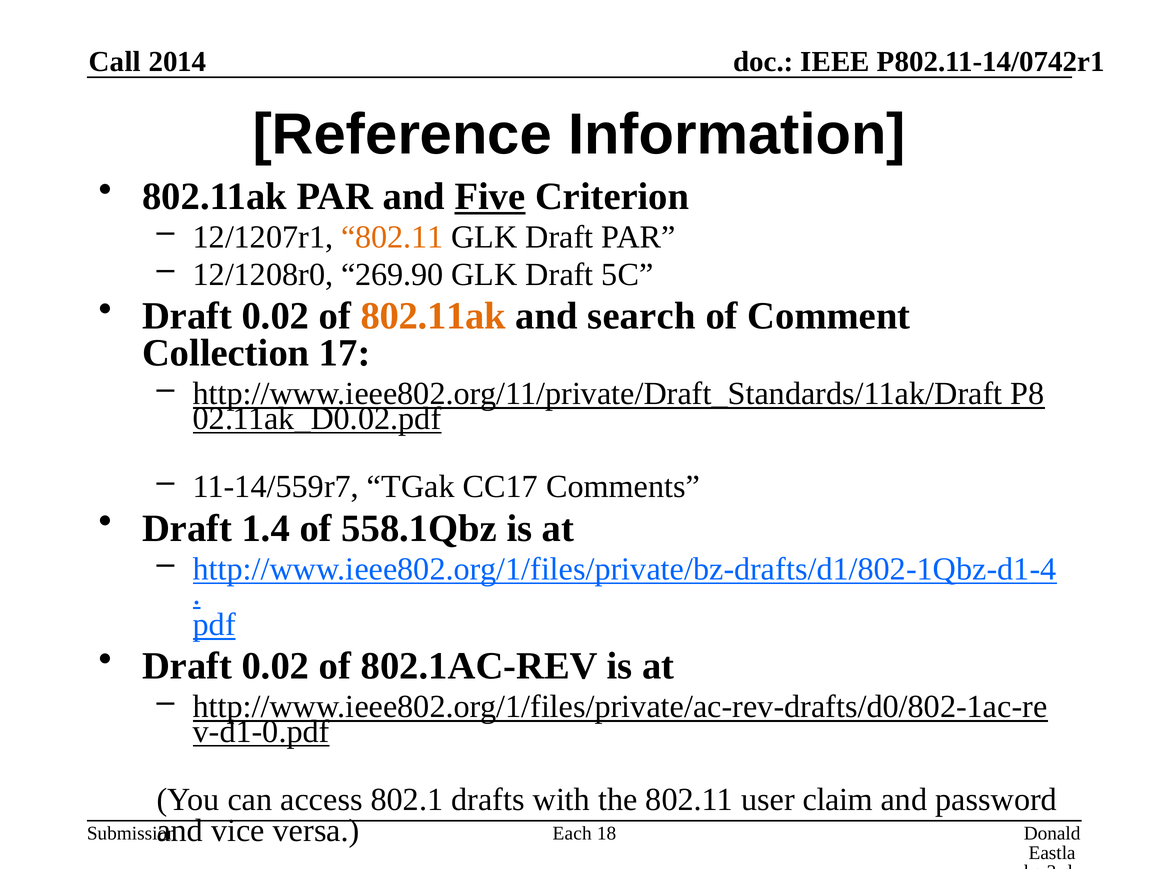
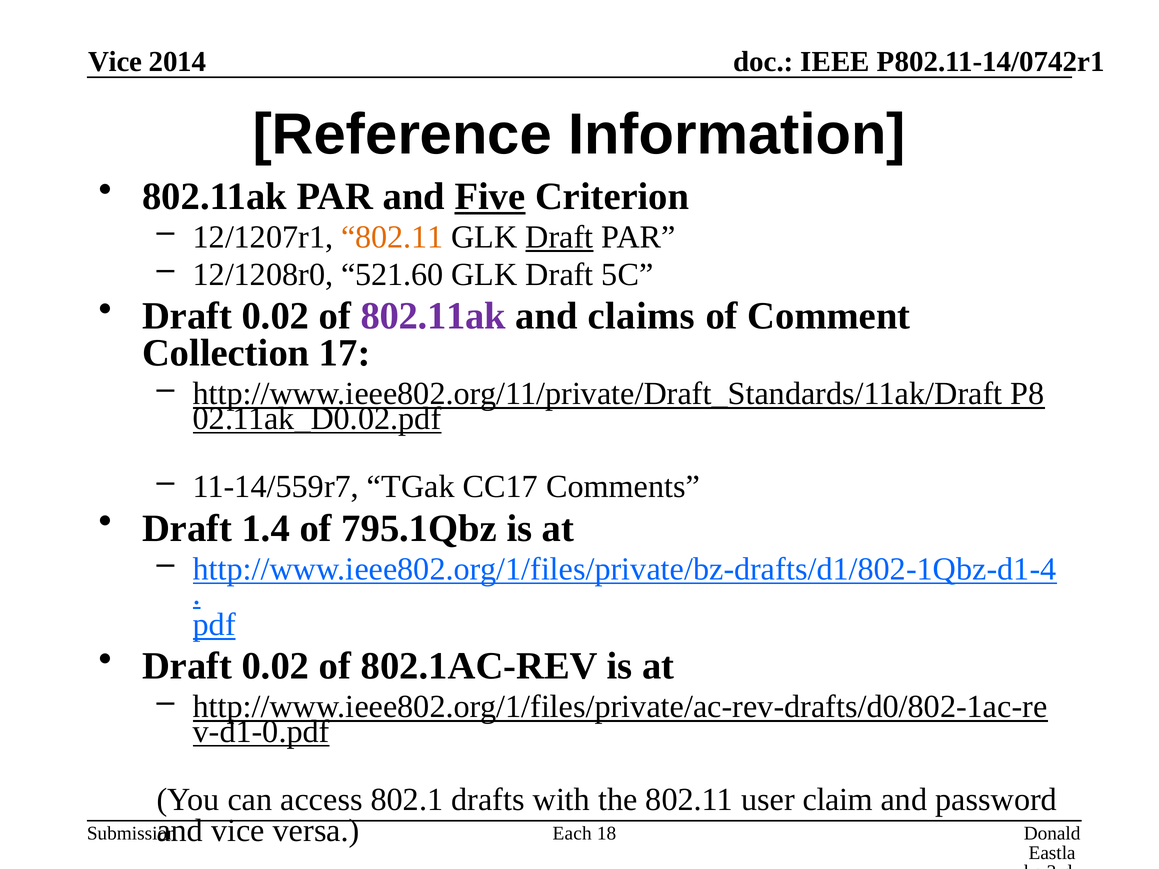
Call at (115, 62): Call -> Vice
Draft at (559, 237) underline: none -> present
269.90: 269.90 -> 521.60
802.11ak at (433, 316) colour: orange -> purple
search: search -> claims
558.1Qbz: 558.1Qbz -> 795.1Qbz
